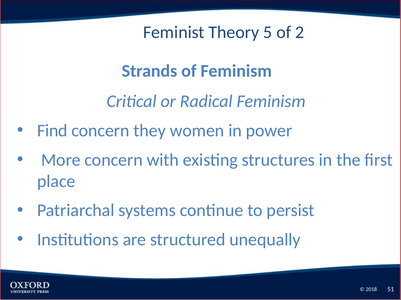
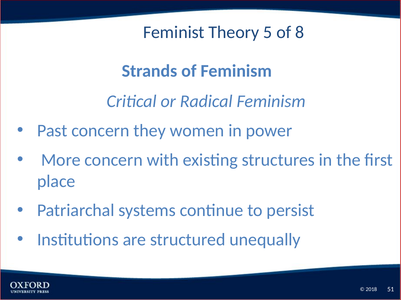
2: 2 -> 8
Find: Find -> Past
